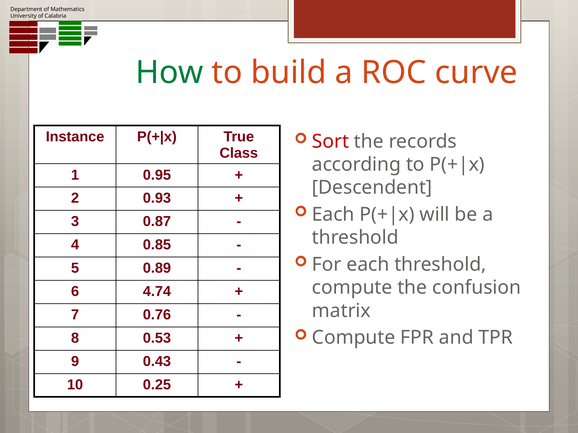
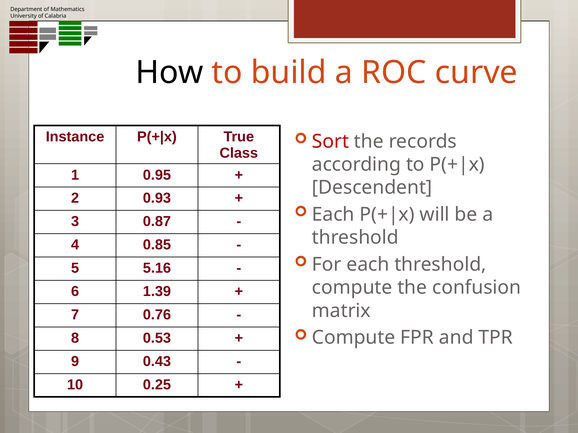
How colour: green -> black
0.89: 0.89 -> 5.16
4.74: 4.74 -> 1.39
